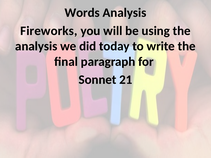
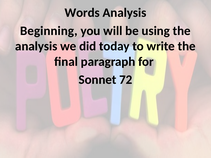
Fireworks: Fireworks -> Beginning
21: 21 -> 72
